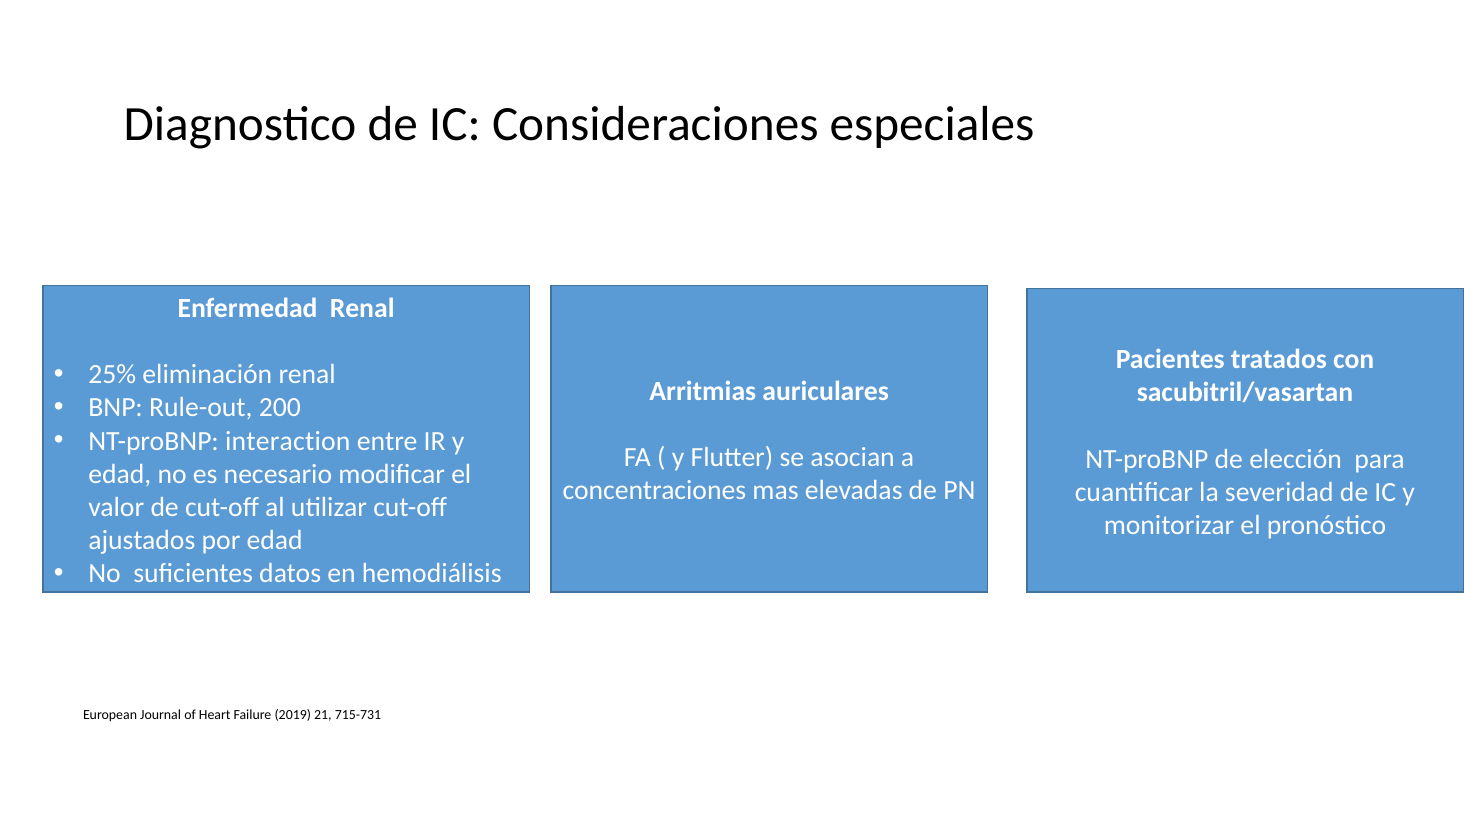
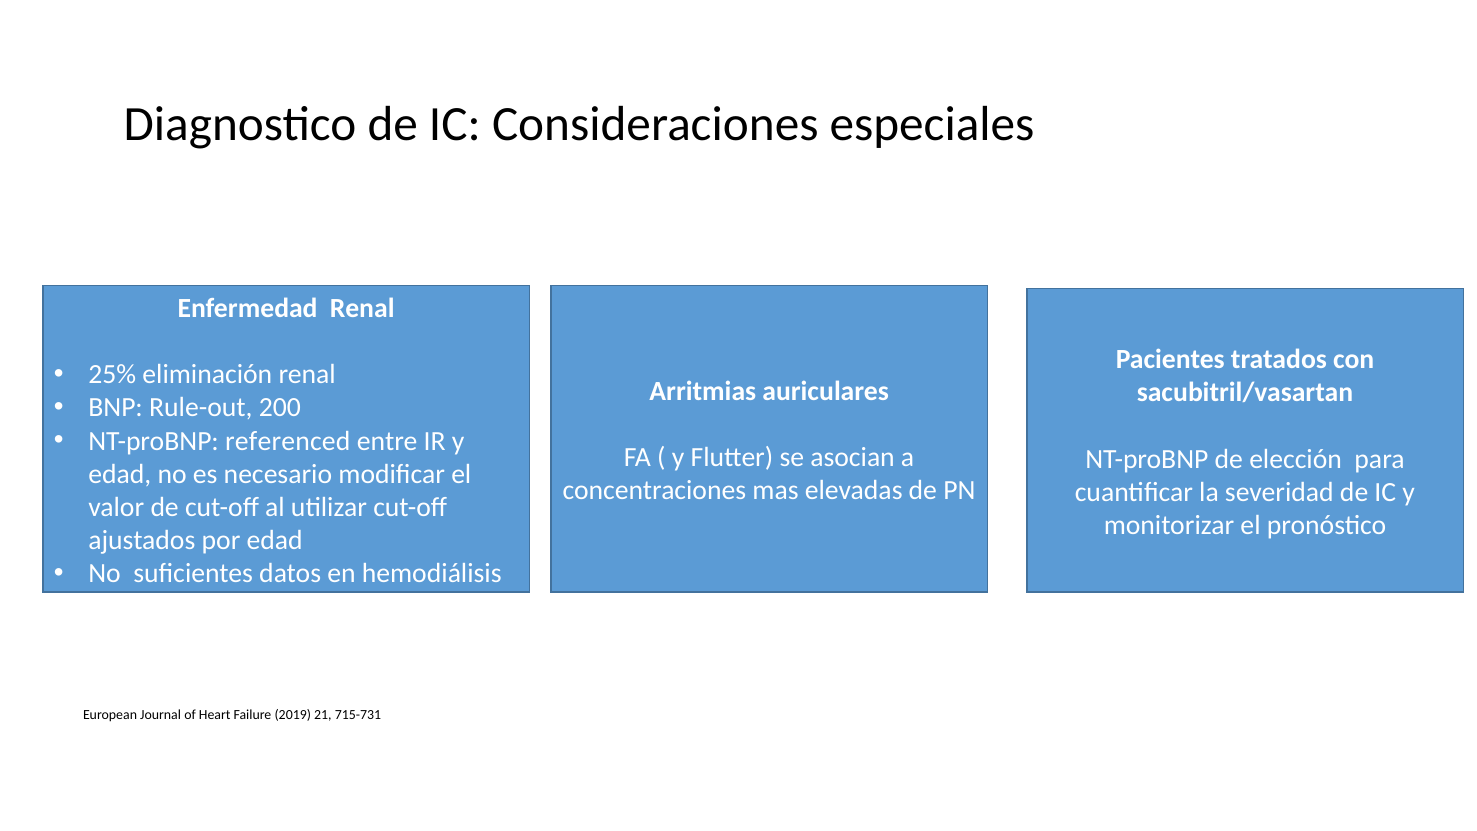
interaction: interaction -> referenced
